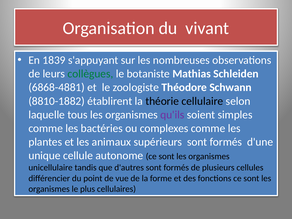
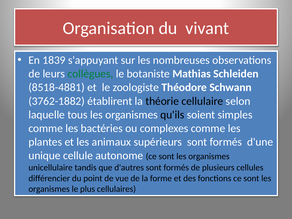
6868-4881: 6868-4881 -> 8518-4881
8810-1882: 8810-1882 -> 3762-1882
qu'ils colour: purple -> black
